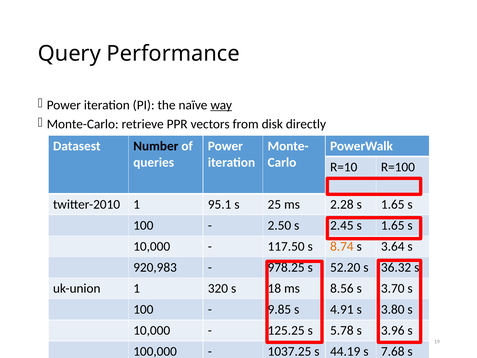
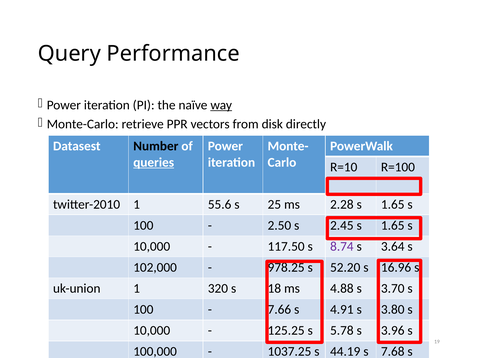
queries underline: none -> present
95.1: 95.1 -> 55.6
8.74 colour: orange -> purple
920,983: 920,983 -> 102,000
36.32: 36.32 -> 16.96
8.56: 8.56 -> 4.88
9.85: 9.85 -> 7.66
